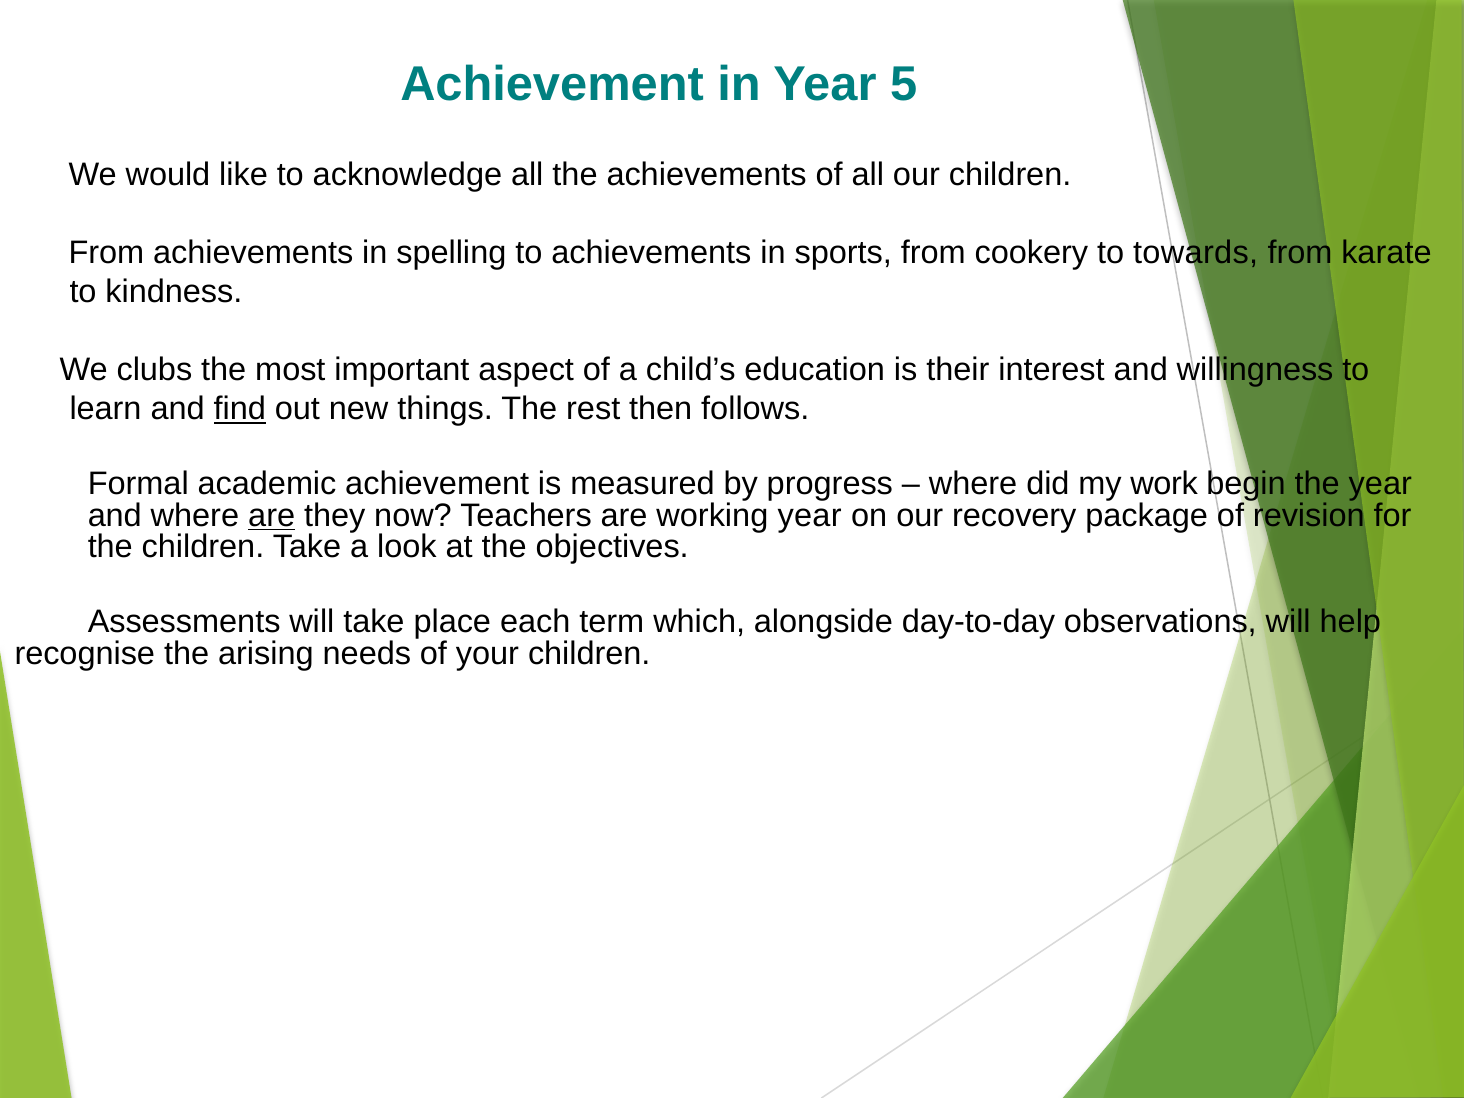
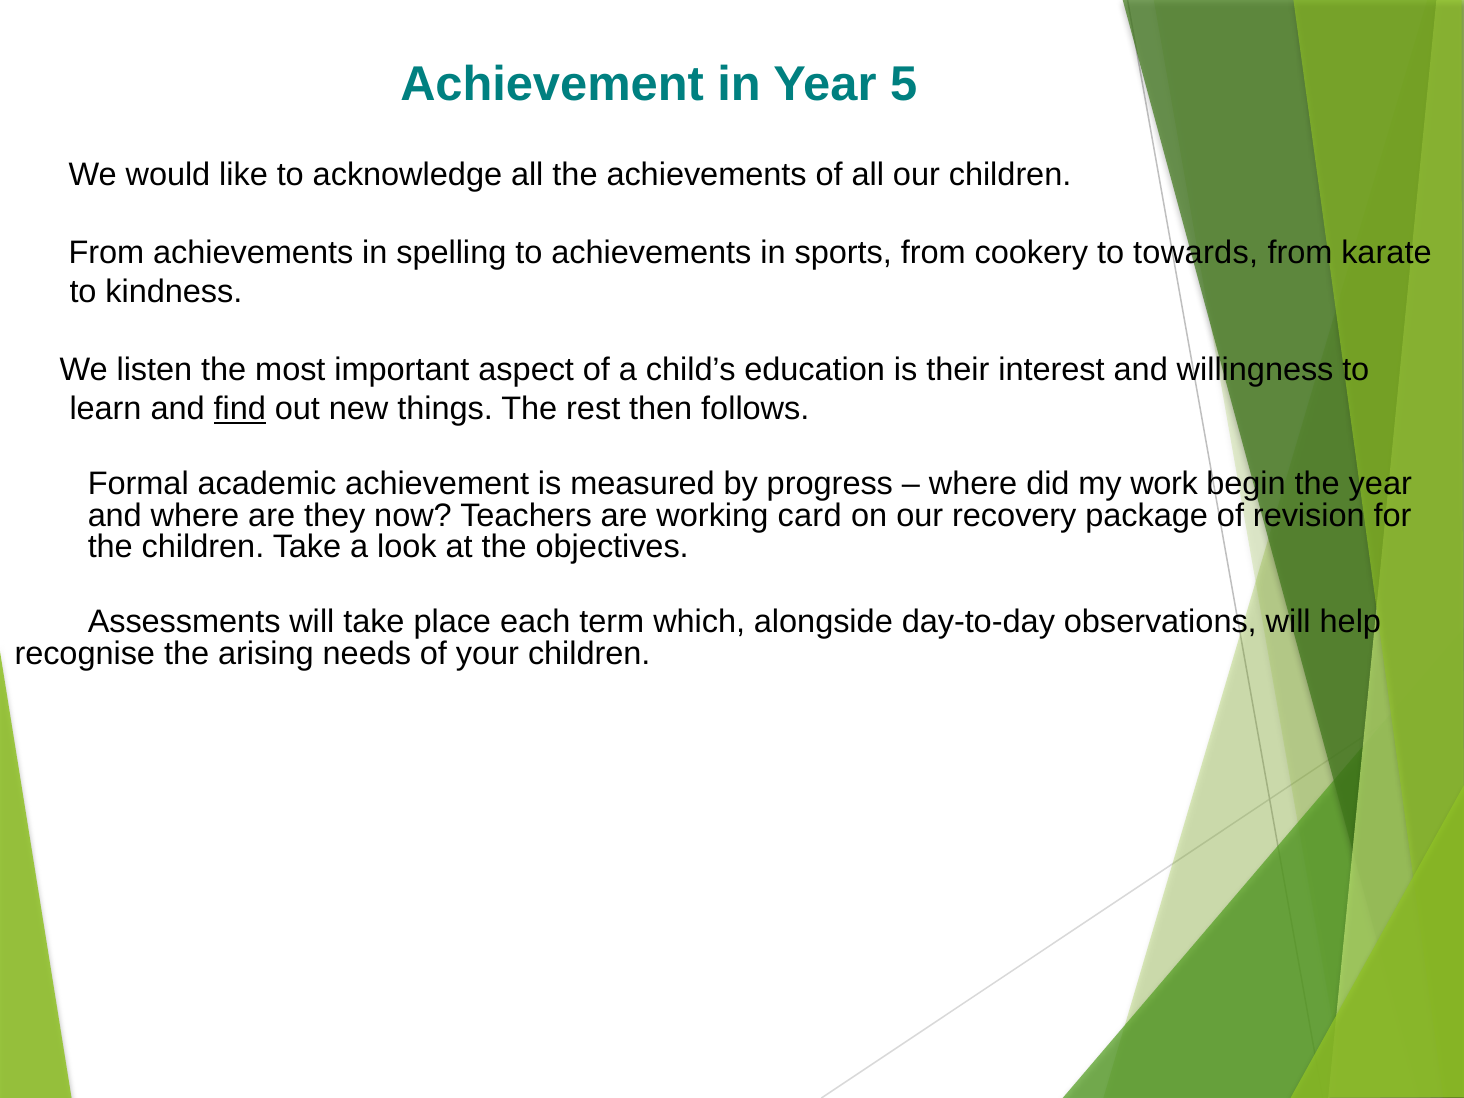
clubs: clubs -> listen
are at (272, 516) underline: present -> none
working year: year -> card
